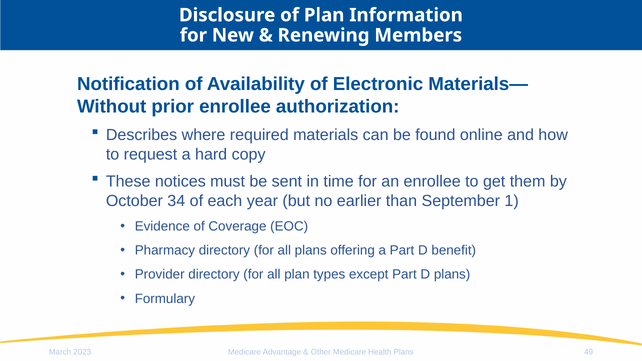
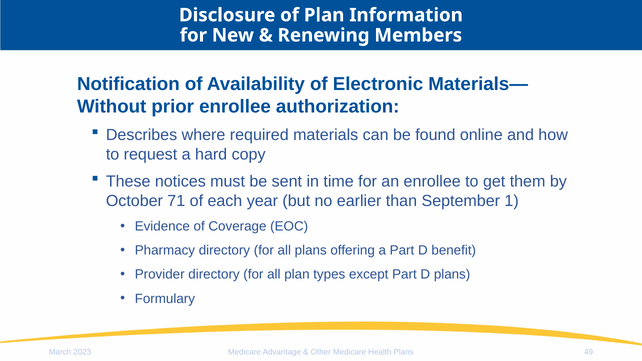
34: 34 -> 71
